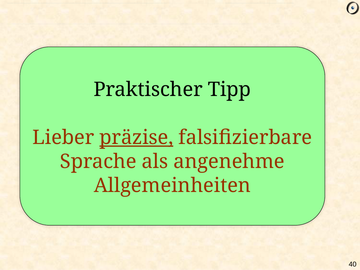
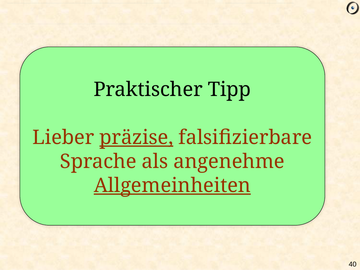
Allgemeinheiten underline: none -> present
